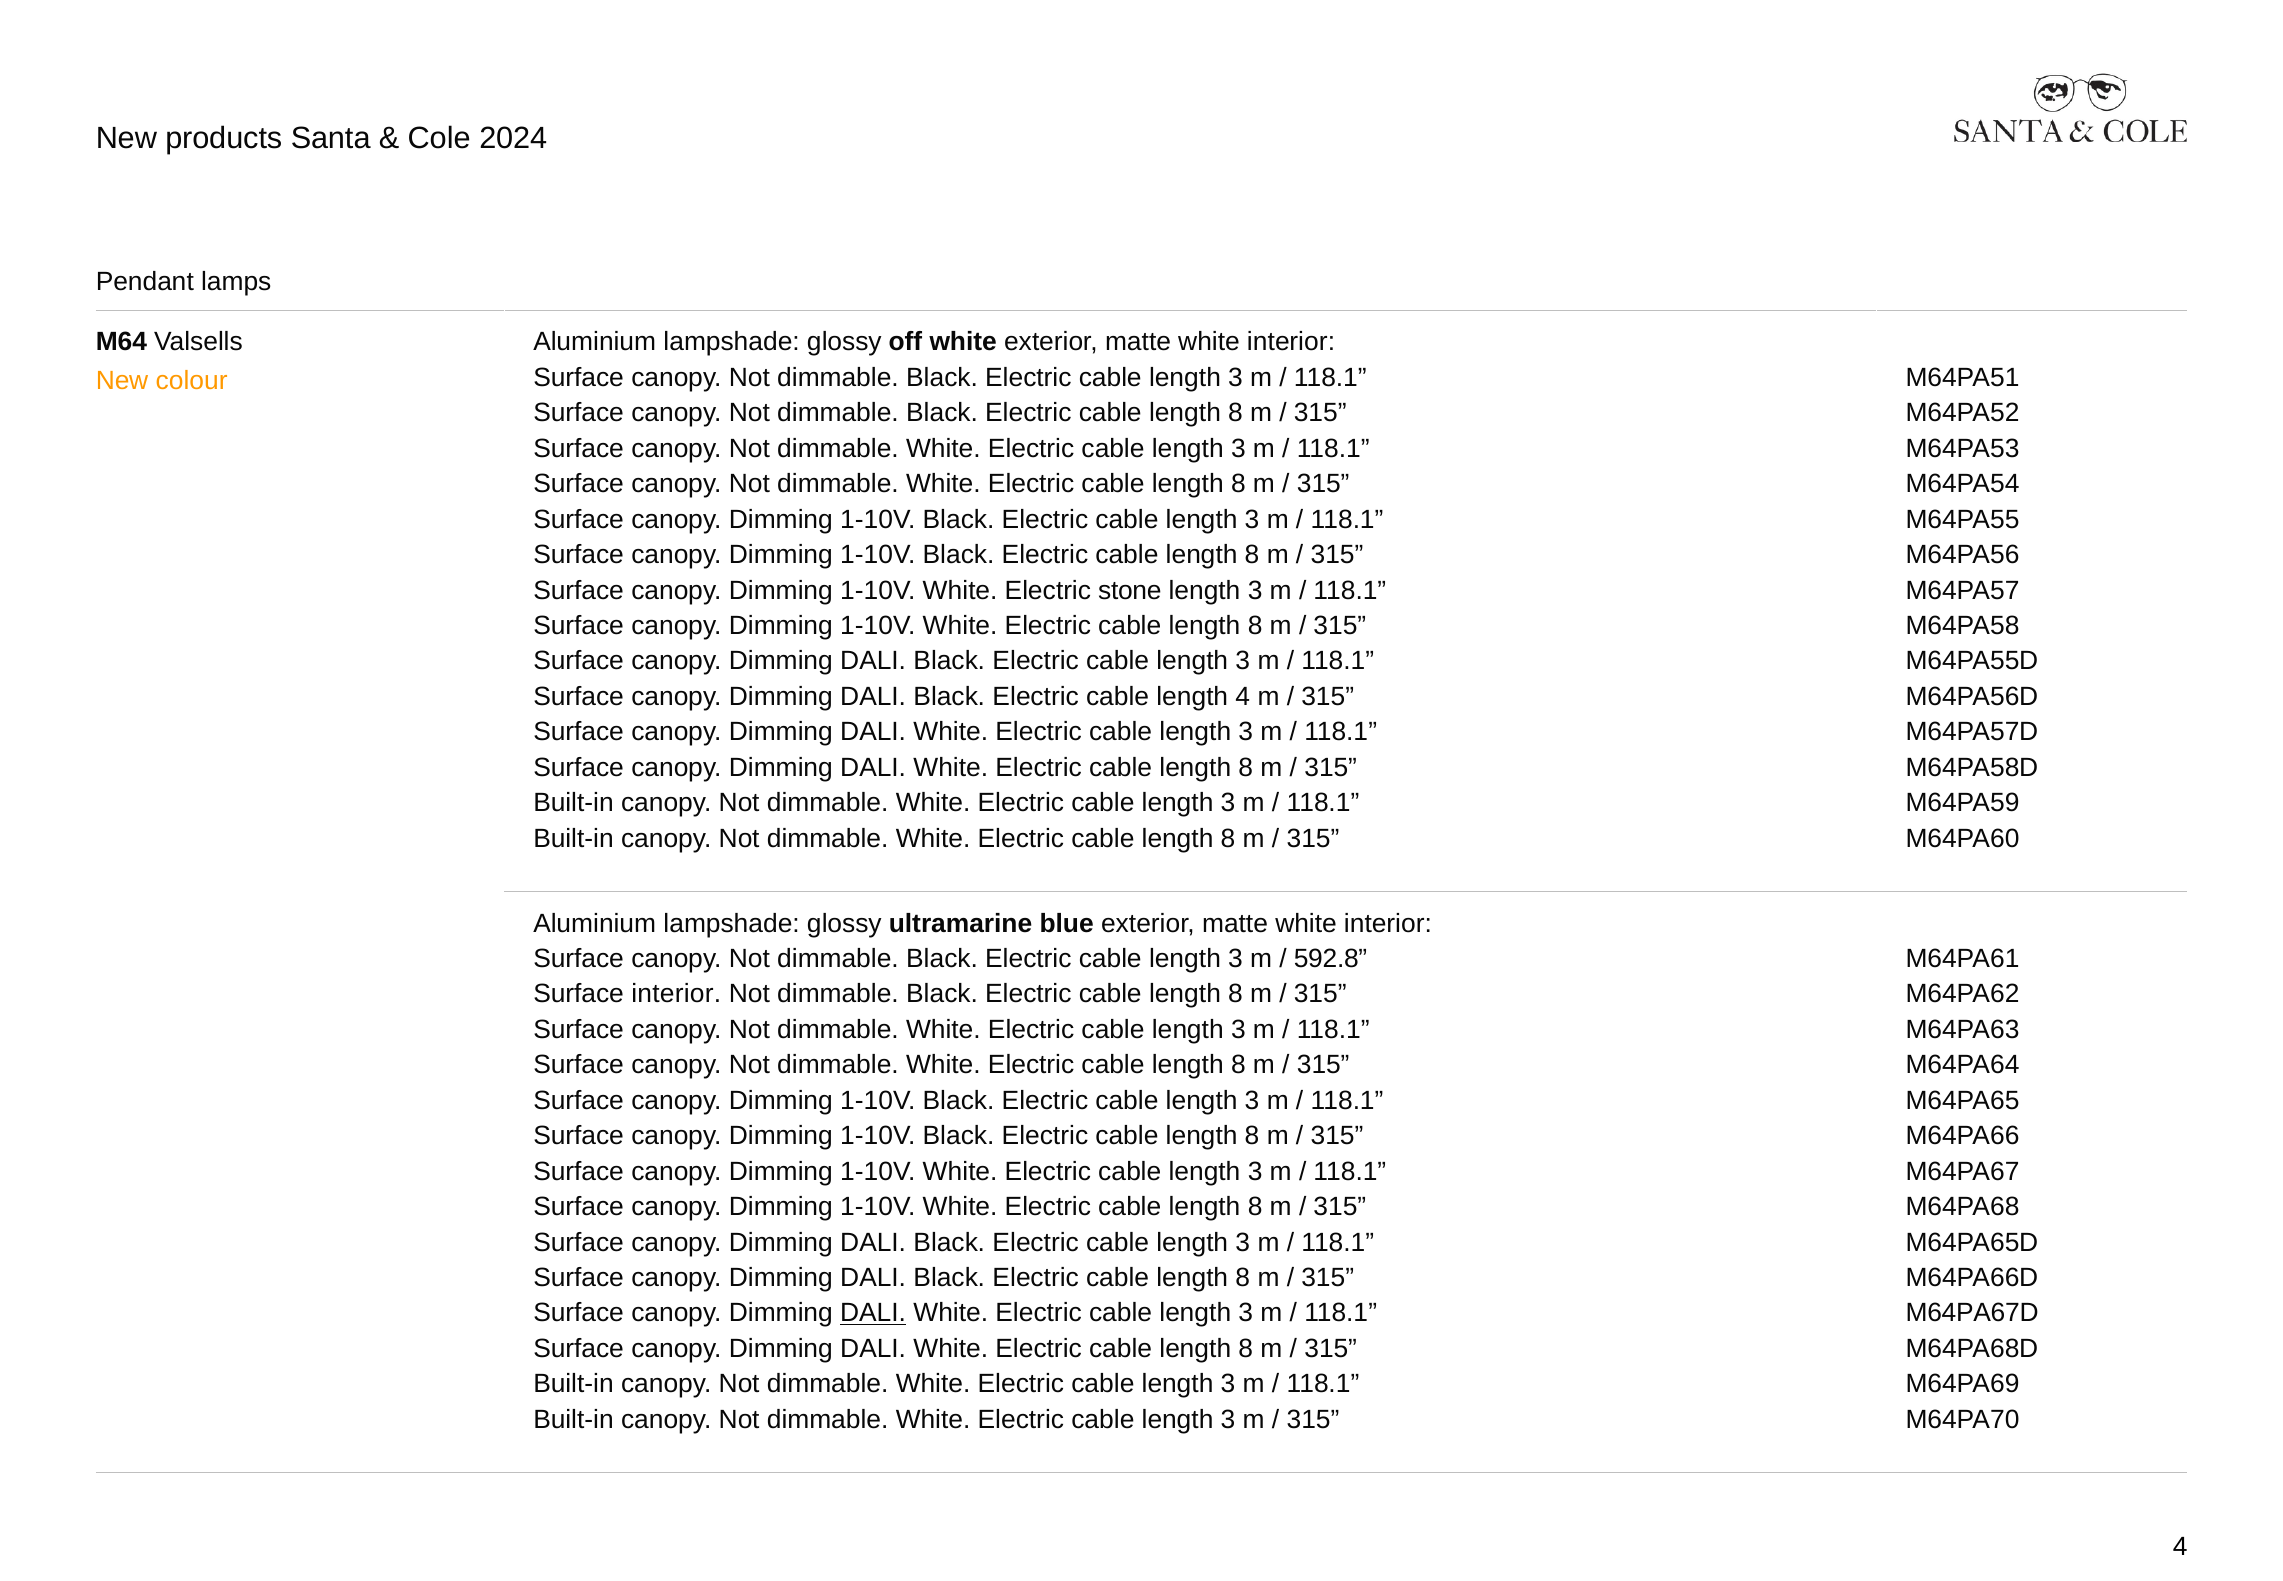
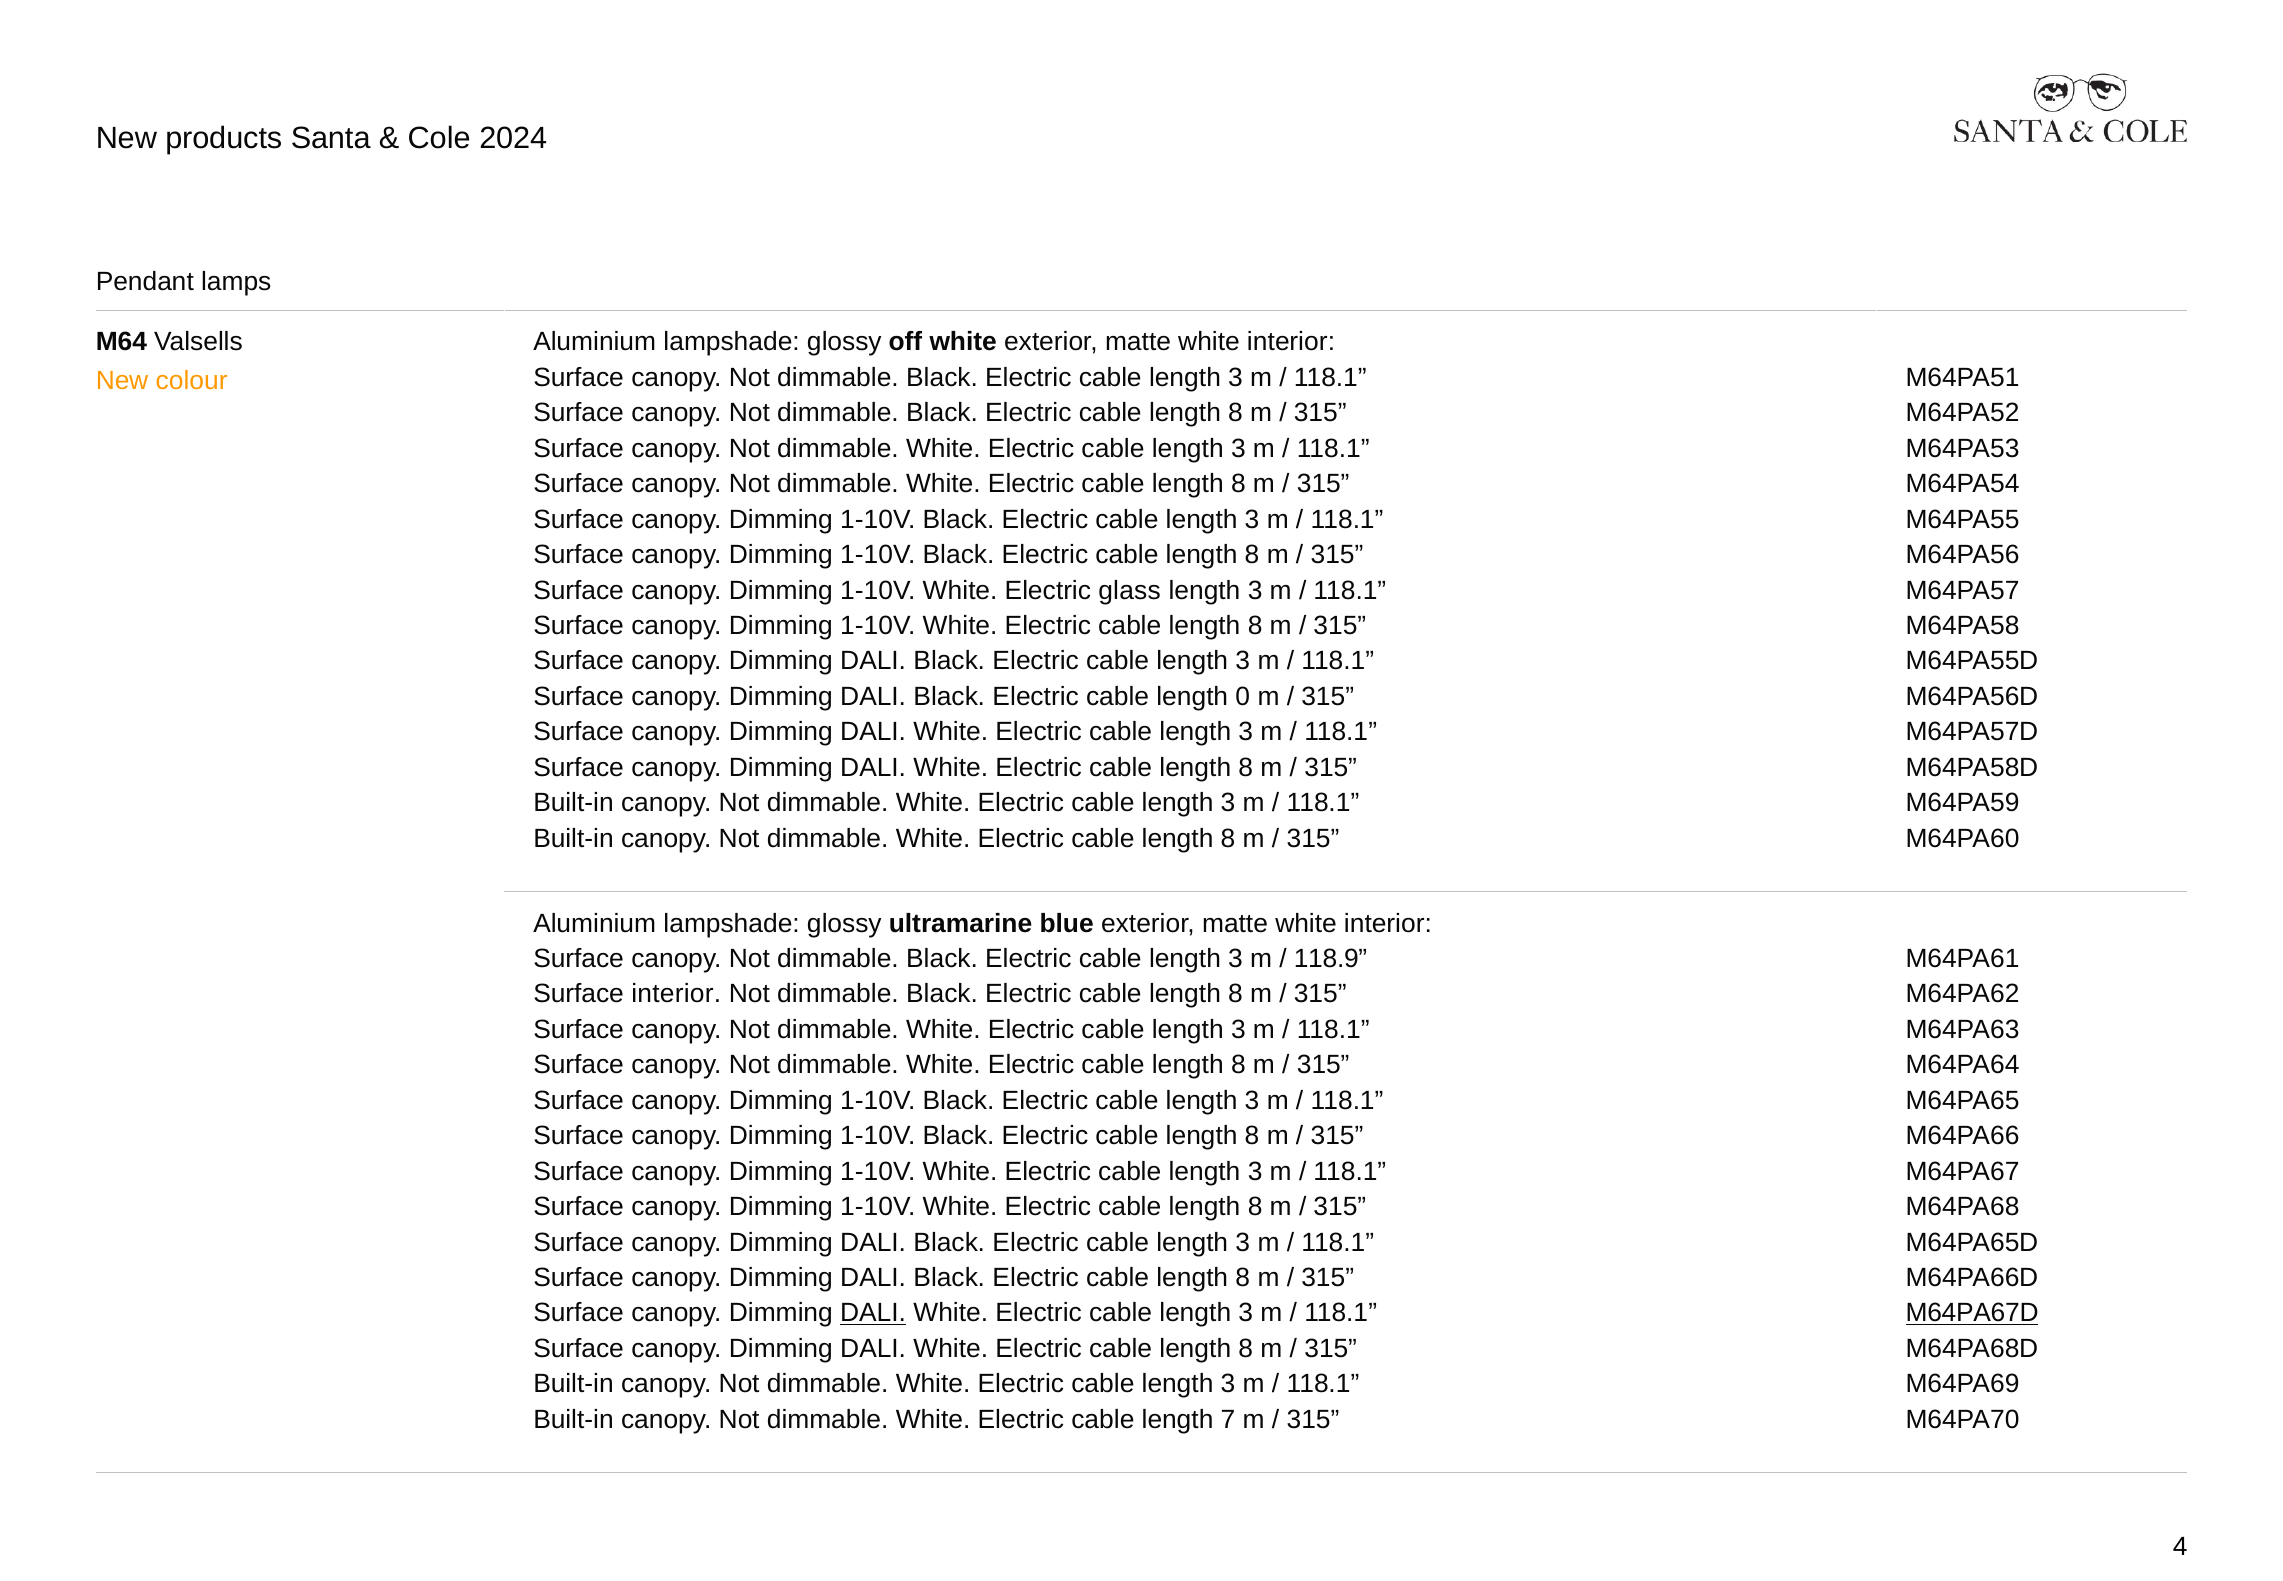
stone: stone -> glass
length 4: 4 -> 0
592.8: 592.8 -> 118.9
M64PA67D underline: none -> present
3 at (1228, 1419): 3 -> 7
